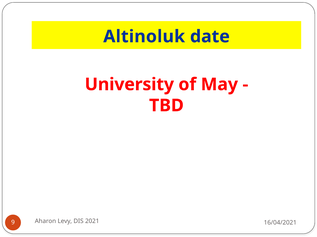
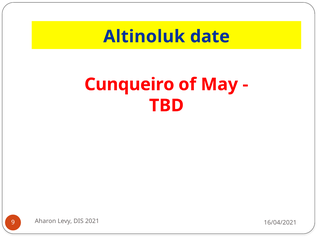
University: University -> Cunqueiro
